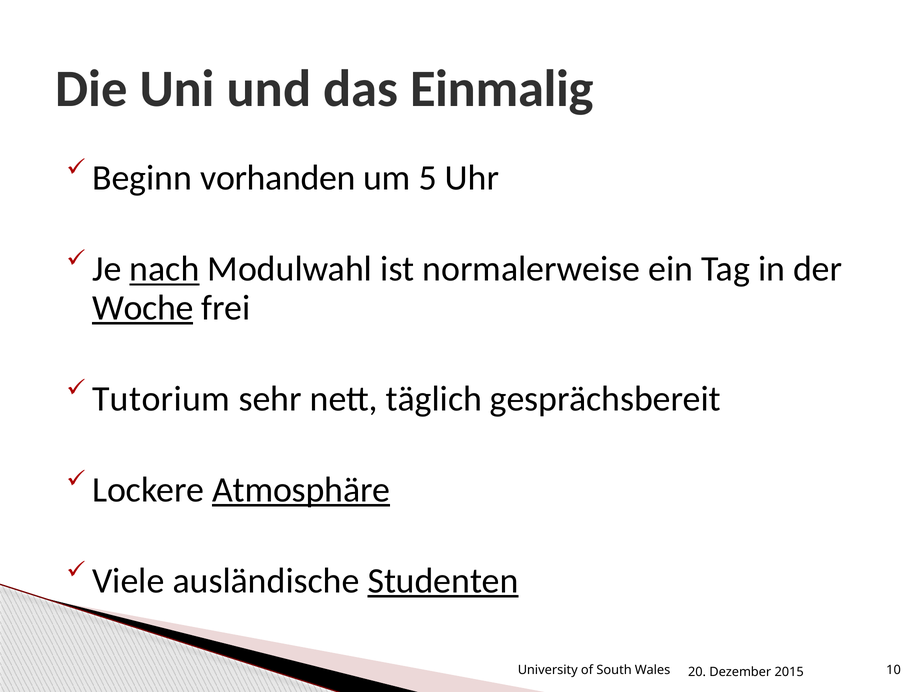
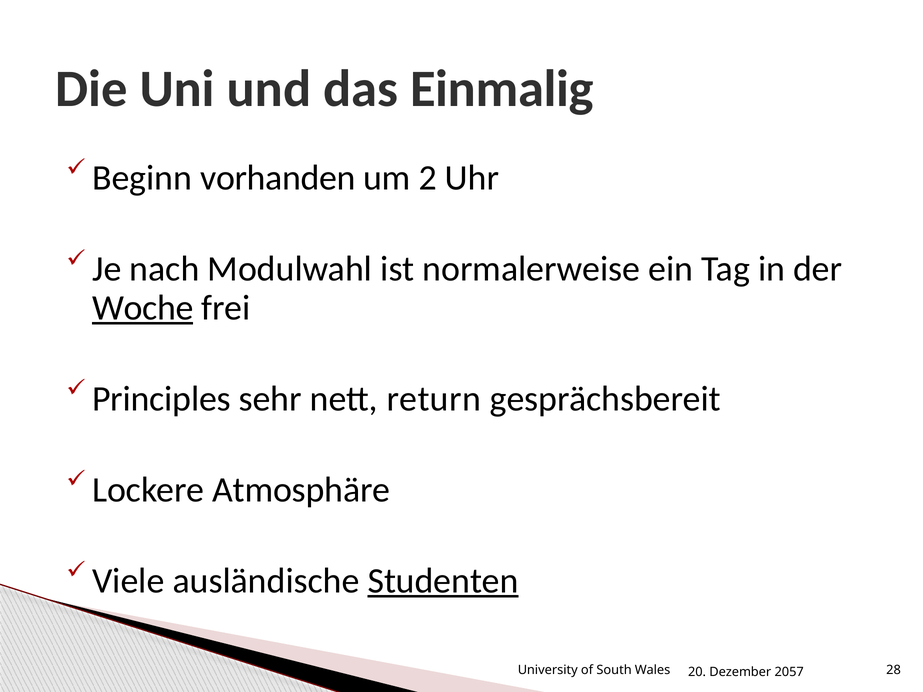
5: 5 -> 2
nach underline: present -> none
Tutorium: Tutorium -> Principles
täglich: täglich -> return
Atmosphäre underline: present -> none
10: 10 -> 28
2015: 2015 -> 2057
